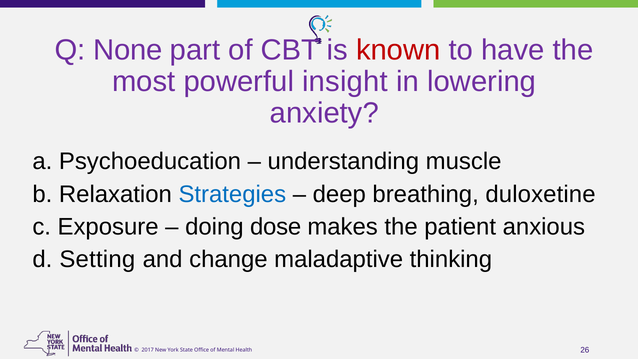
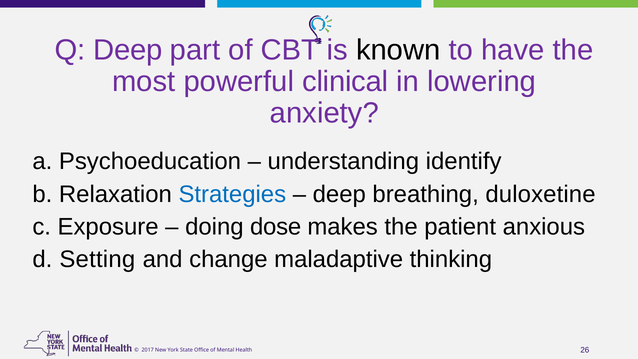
Q None: None -> Deep
known colour: red -> black
insight: insight -> clinical
muscle: muscle -> identify
